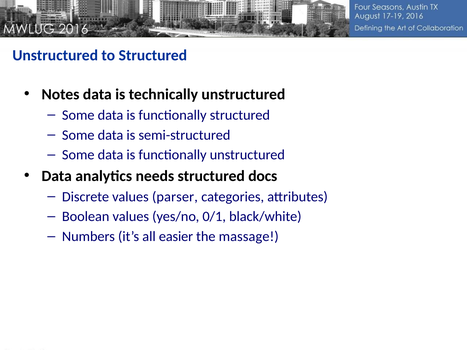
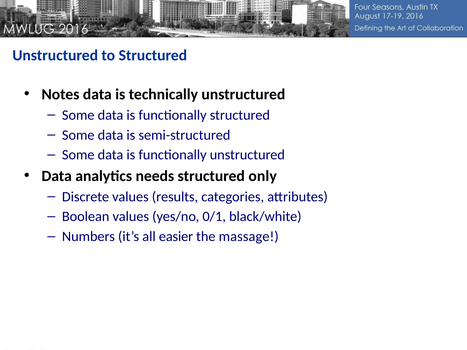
docs: docs -> only
parser: parser -> results
